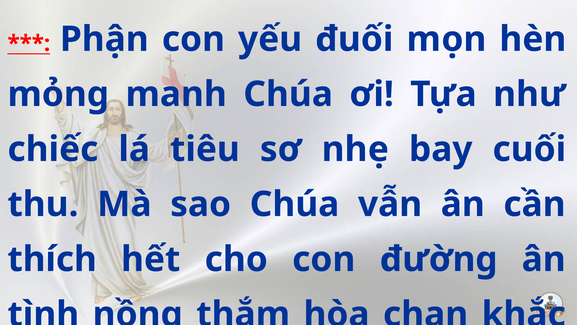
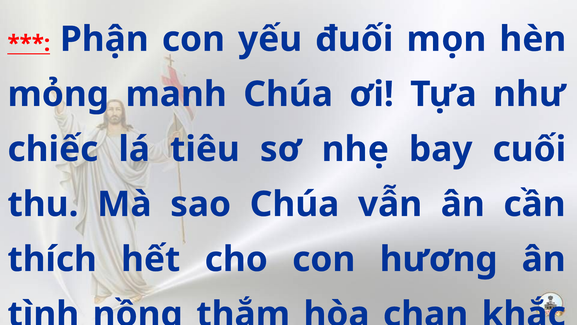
đường: đường -> hương
